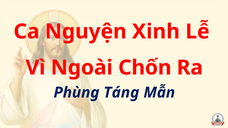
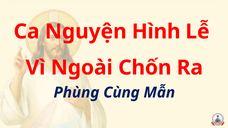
Xinh: Xinh -> Hình
Táng: Táng -> Cùng
